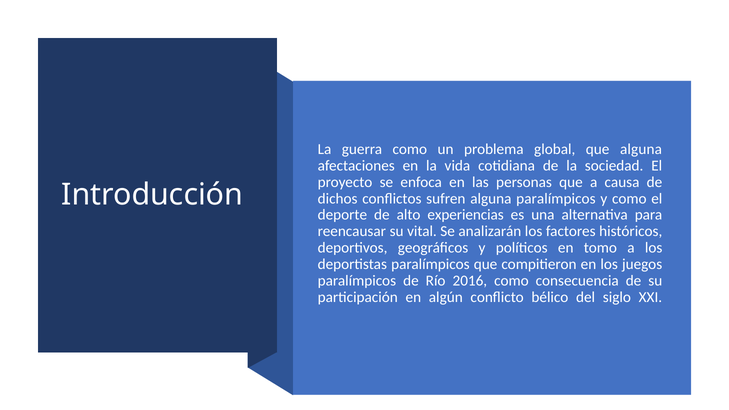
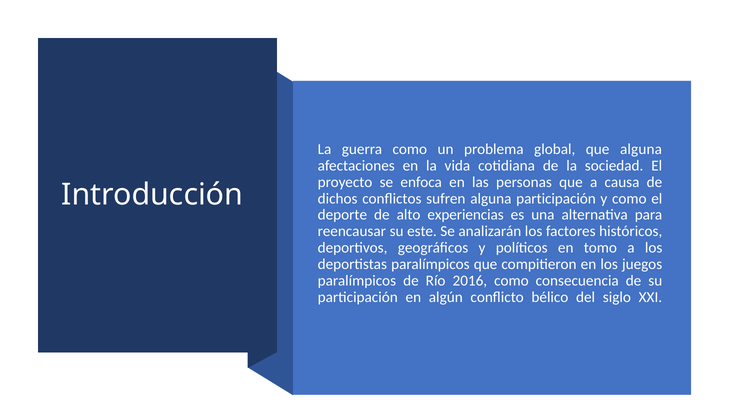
alguna paralímpicos: paralímpicos -> participación
vital: vital -> este
